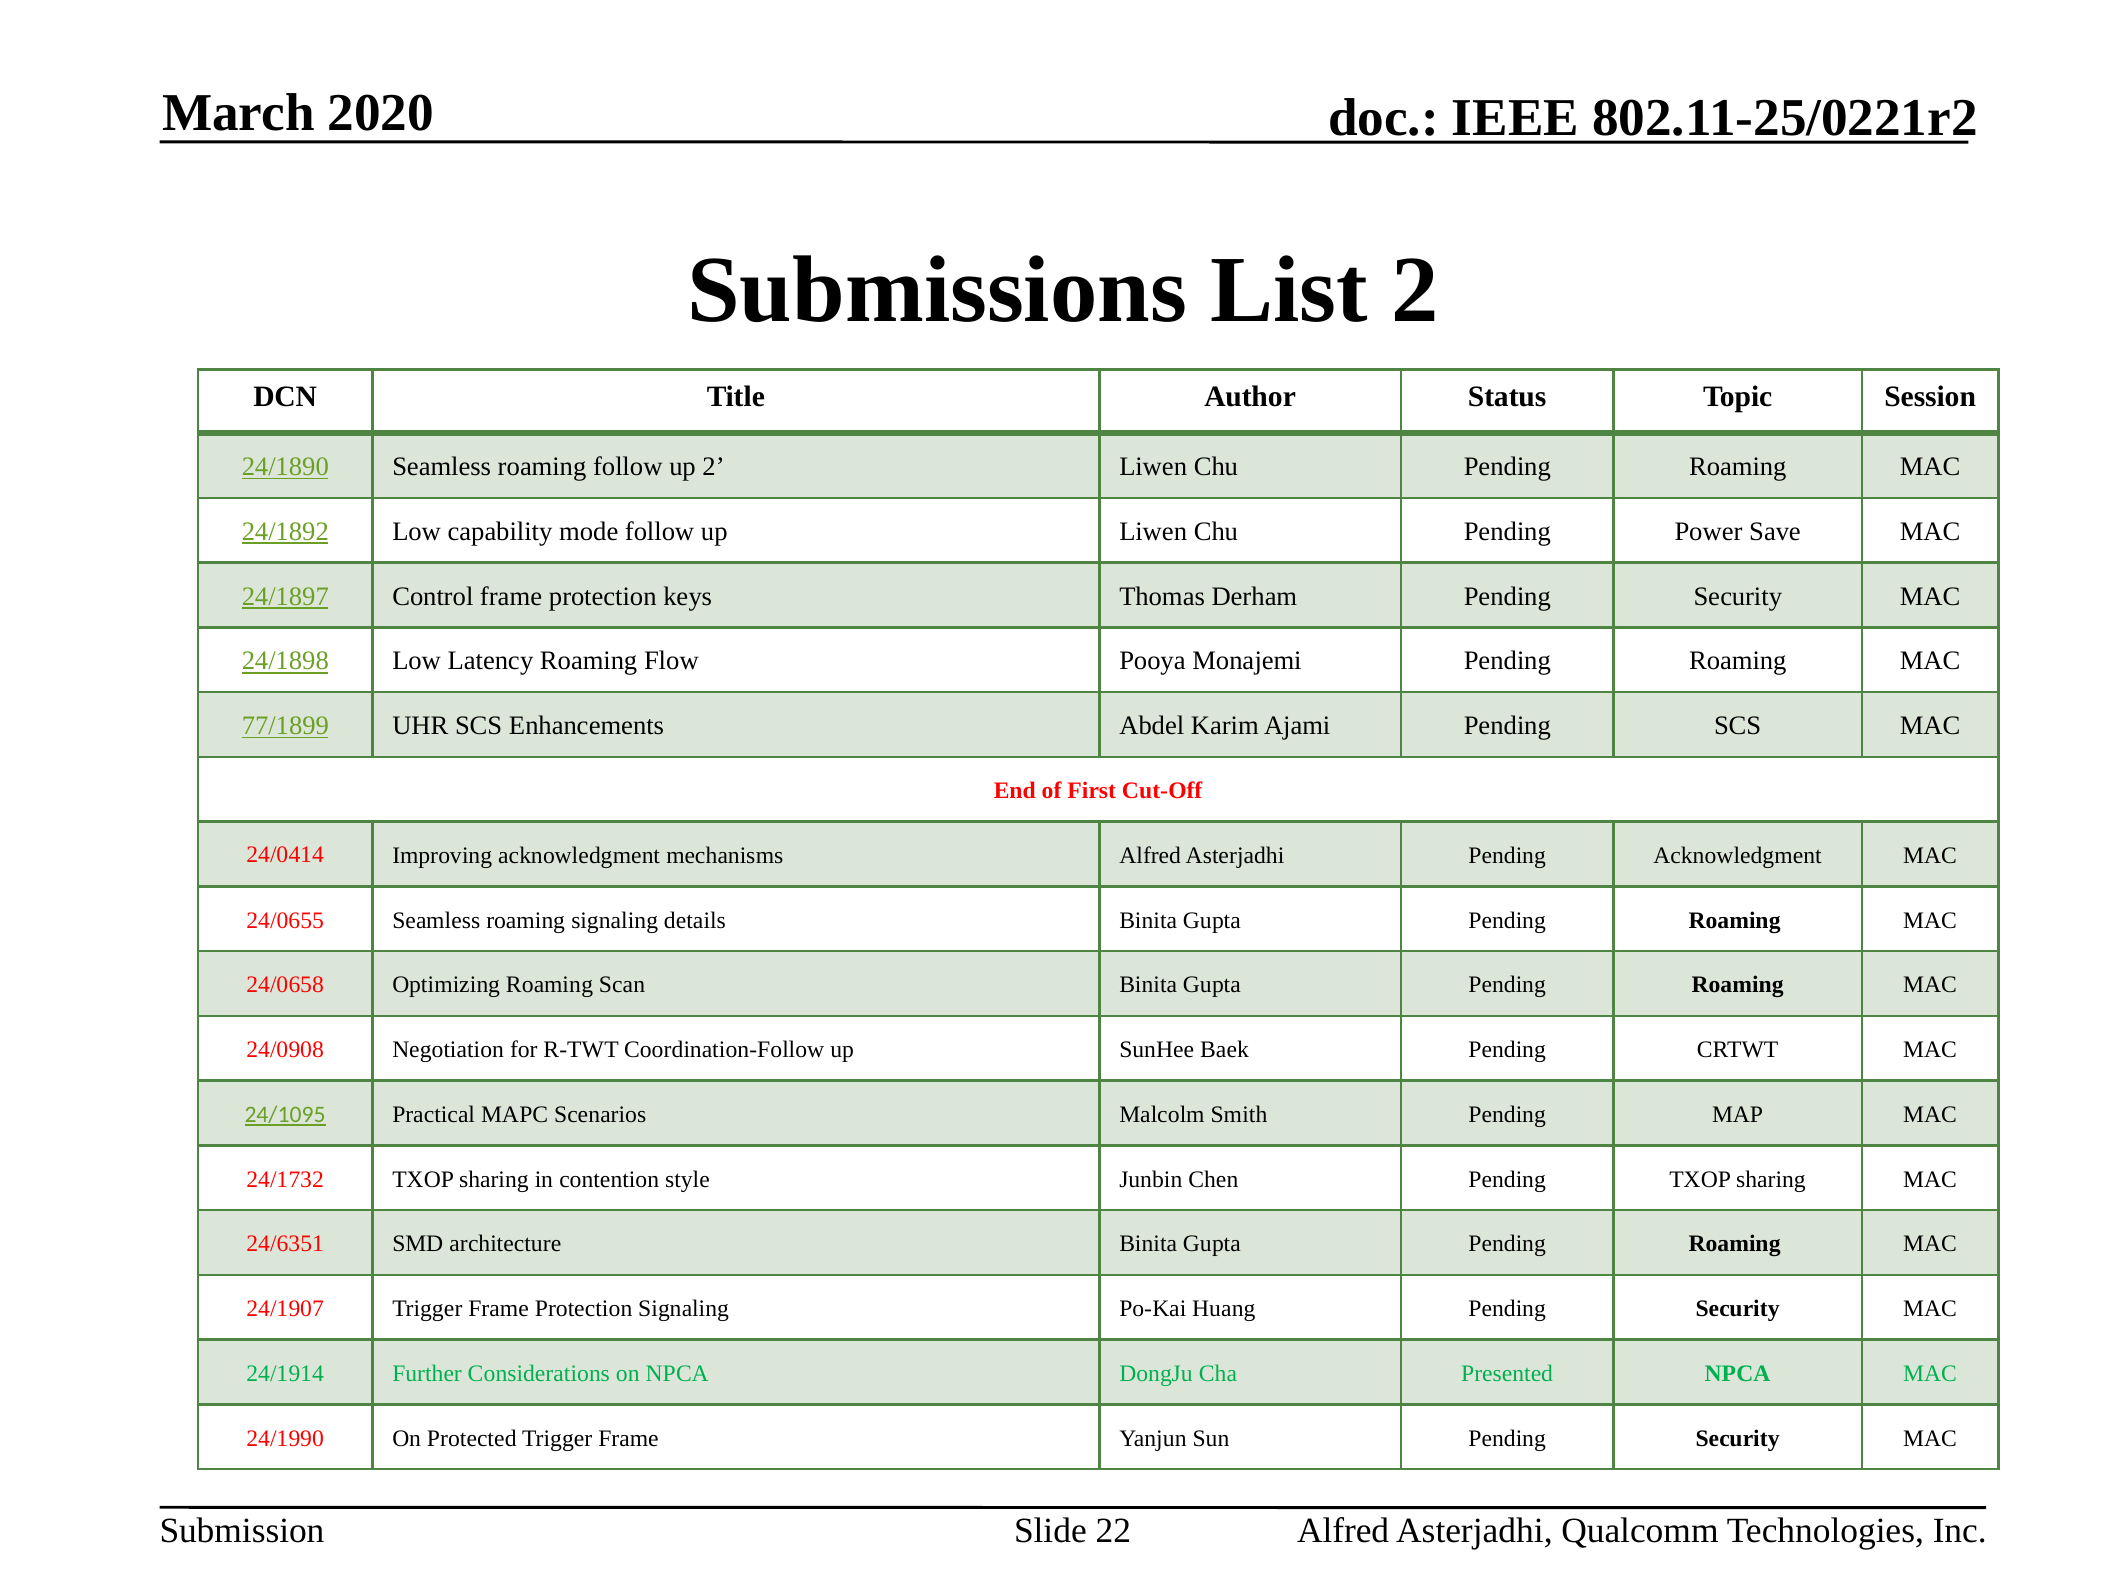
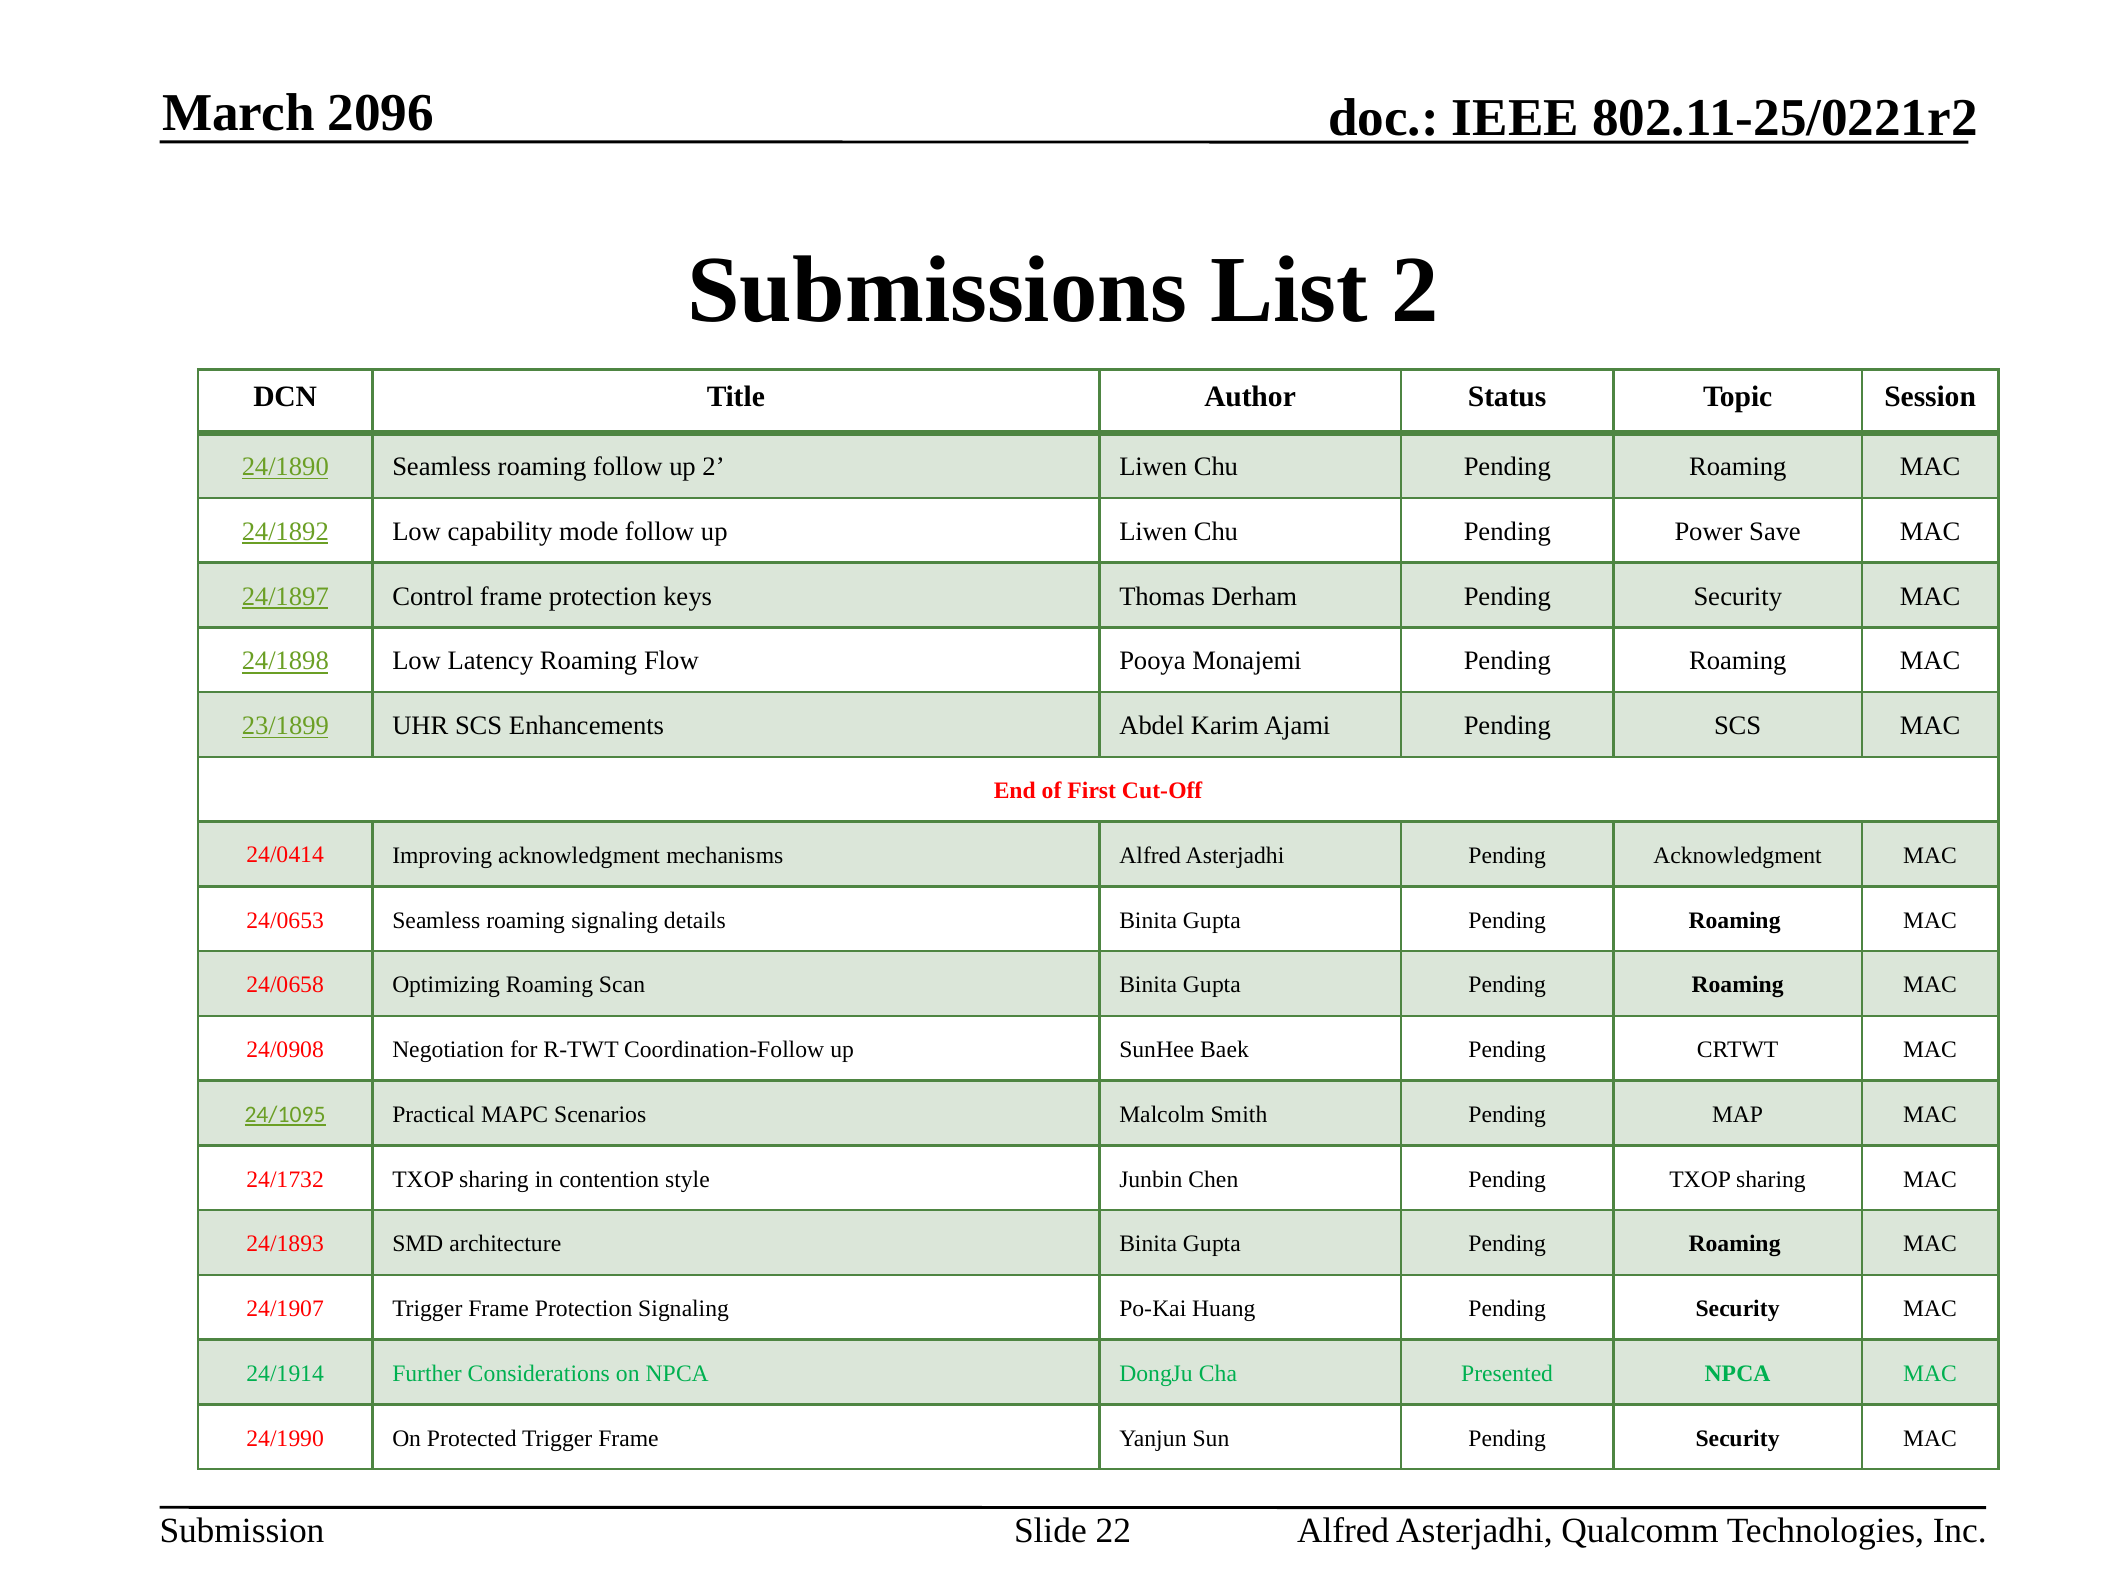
2020: 2020 -> 2096
77/1899: 77/1899 -> 23/1899
24/0655: 24/0655 -> 24/0653
24/6351: 24/6351 -> 24/1893
